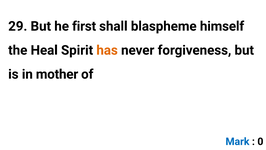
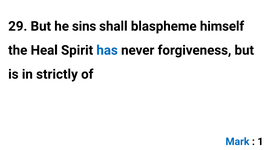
first: first -> sins
has colour: orange -> blue
mother: mother -> strictly
0: 0 -> 1
